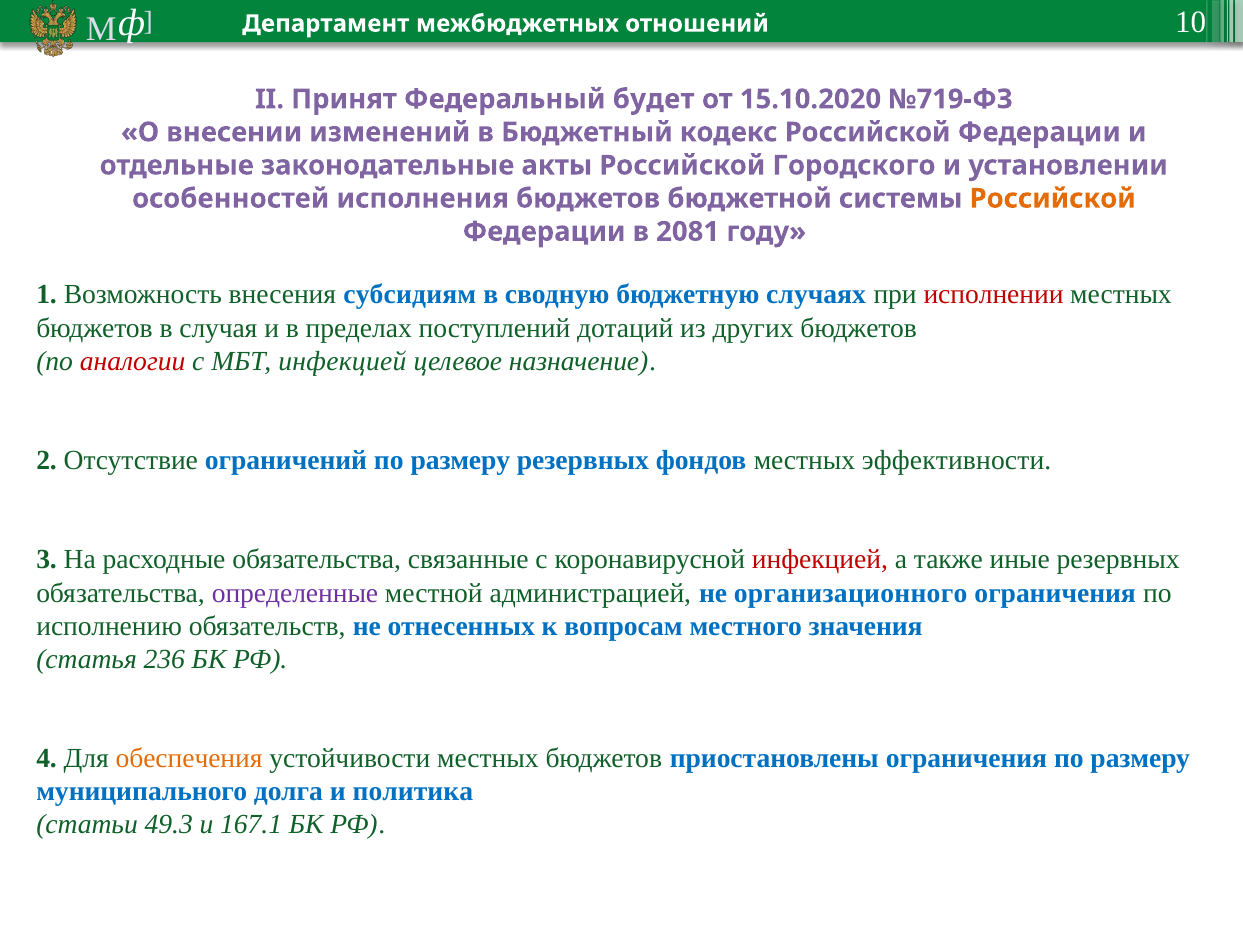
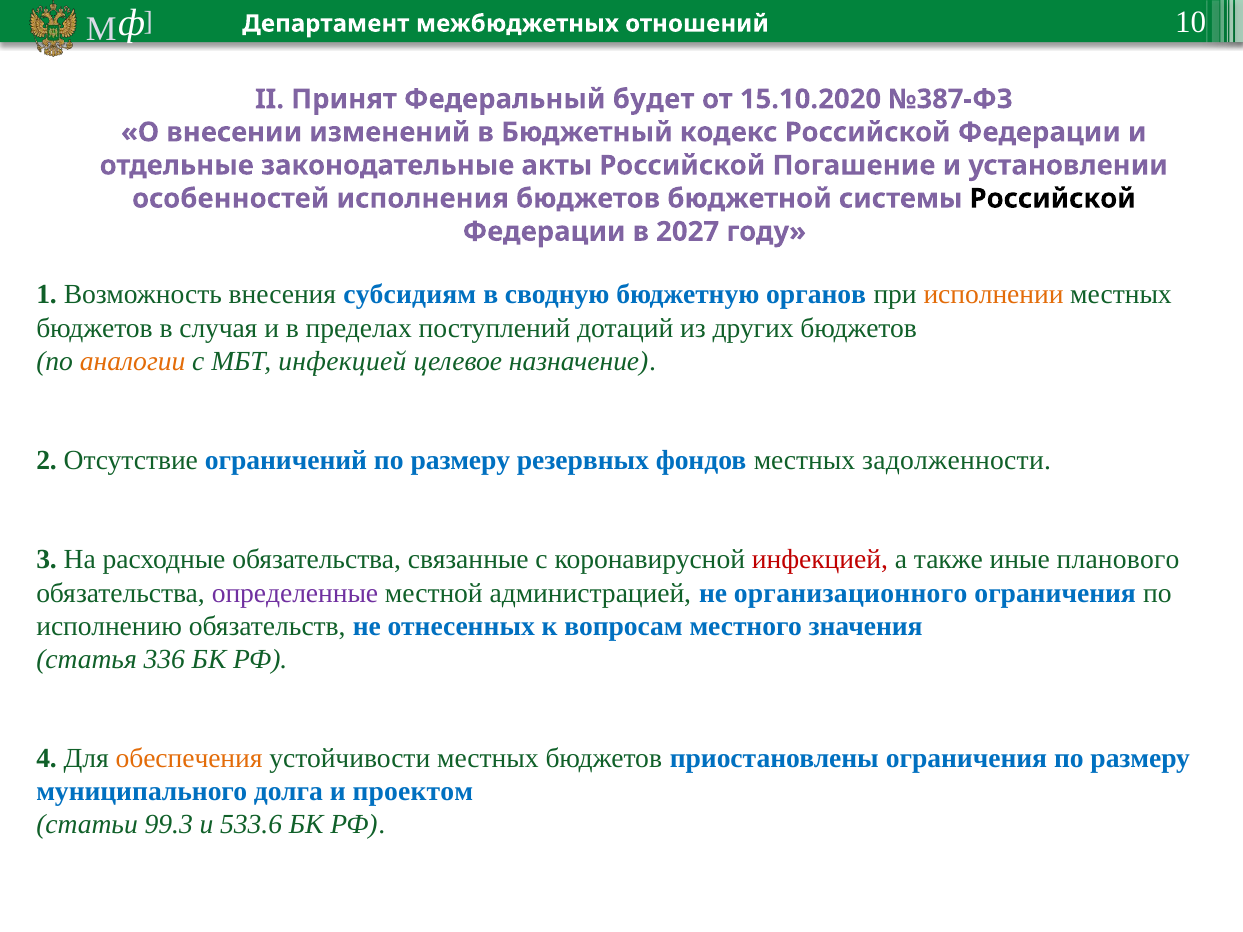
№719-ФЗ: №719-ФЗ -> №387-ФЗ
Городского: Городского -> Погашение
Российской at (1053, 199) colour: orange -> black
2081: 2081 -> 2027
случаях: случаях -> органов
исполнении colour: red -> orange
аналогии colour: red -> orange
эффективности: эффективности -> задолженности
иные резервных: резервных -> планового
236: 236 -> 336
политика: политика -> проектом
49.3: 49.3 -> 99.3
167.1: 167.1 -> 533.6
